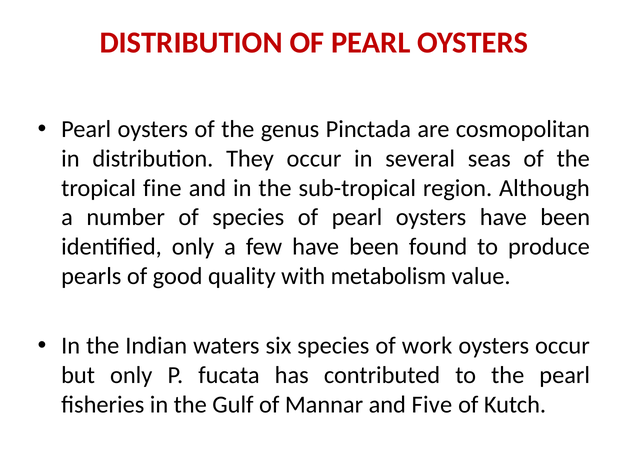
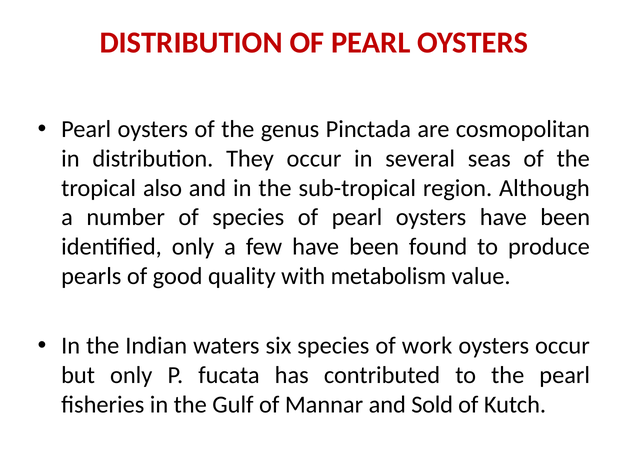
fine: fine -> also
Five: Five -> Sold
